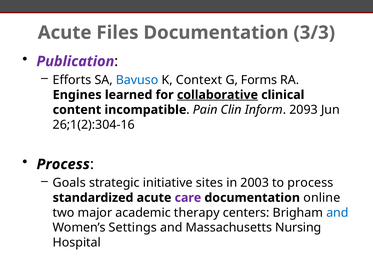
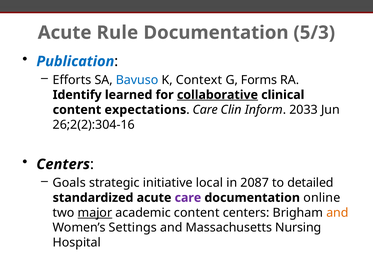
Files: Files -> Rule
3/3: 3/3 -> 5/3
Publication colour: purple -> blue
Engines: Engines -> Identify
incompatible: incompatible -> expectations
Pain at (205, 110): Pain -> Care
2093: 2093 -> 2033
26;1(2):304-16: 26;1(2):304-16 -> 26;2(2):304-16
Process at (63, 164): Process -> Centers
sites: sites -> local
2003: 2003 -> 2087
to process: process -> detailed
major underline: none -> present
academic therapy: therapy -> content
and at (337, 212) colour: blue -> orange
